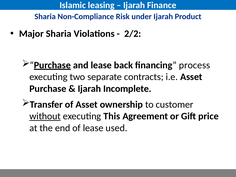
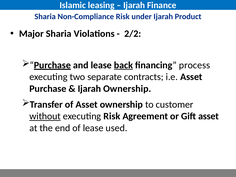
back underline: none -> present
Ijarah Incomplete: Incomplete -> Ownership
executing This: This -> Risk
Gift price: price -> asset
